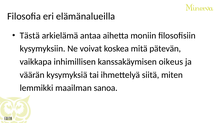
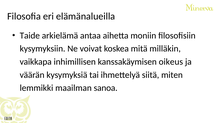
Tästä: Tästä -> Taide
pätevän: pätevän -> milläkin
